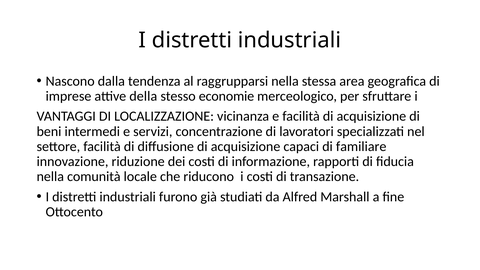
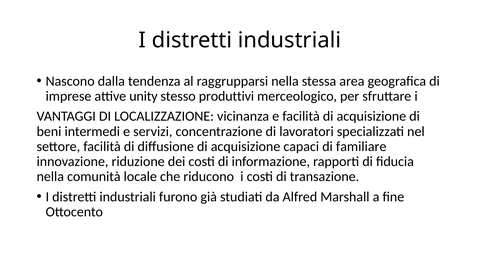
della: della -> unity
economie: economie -> produttivi
